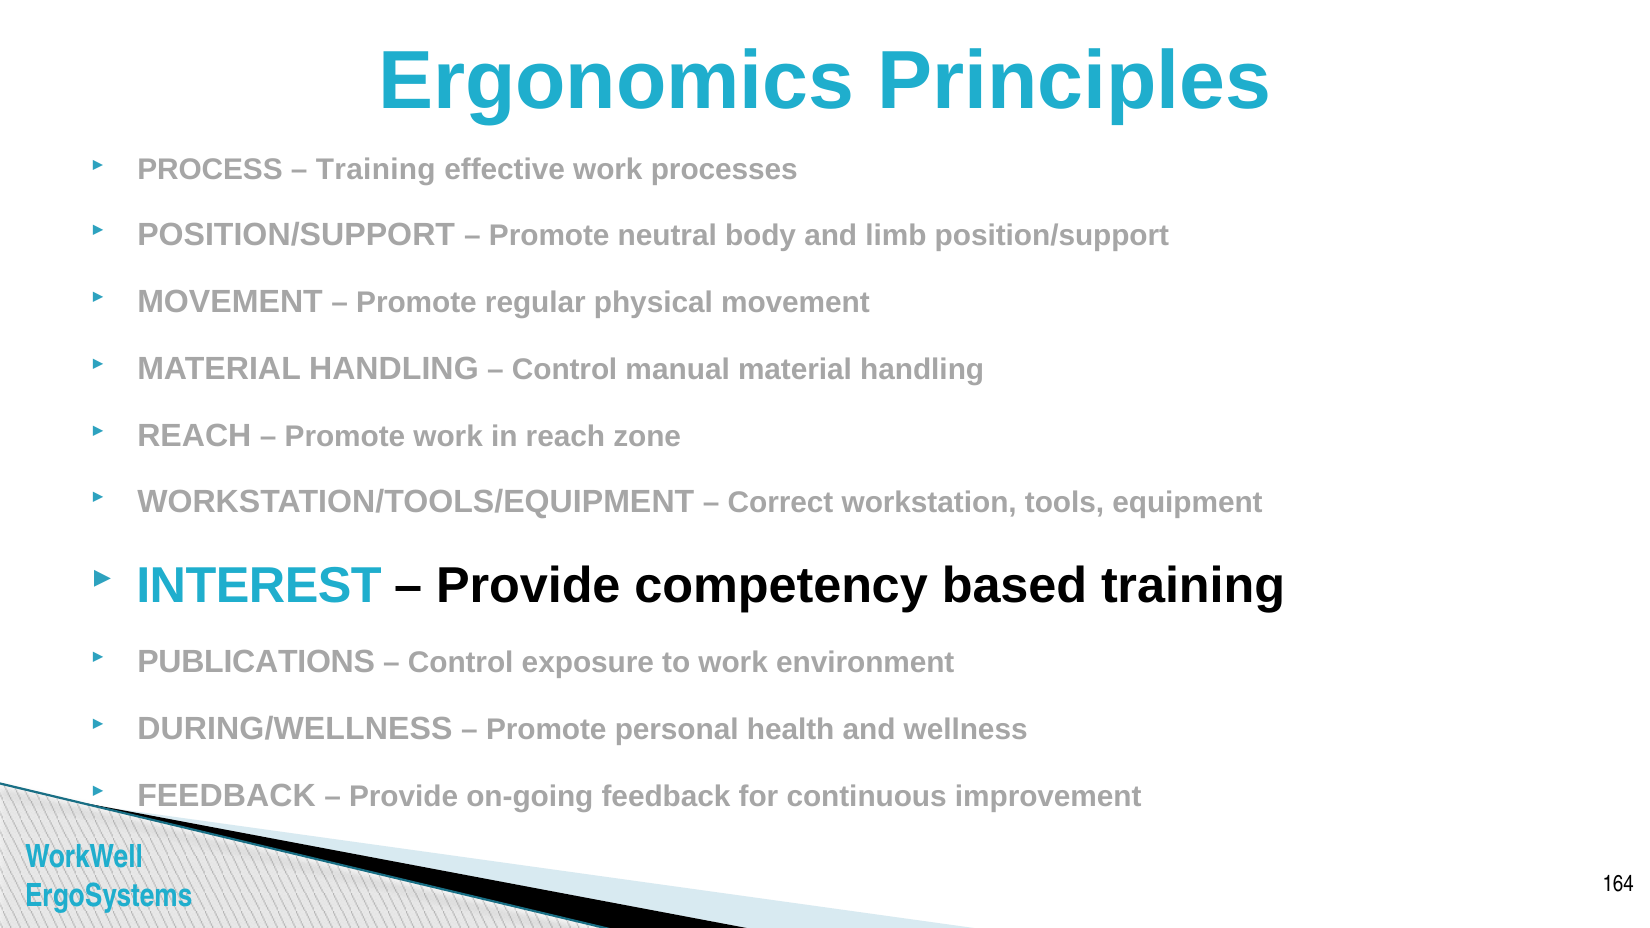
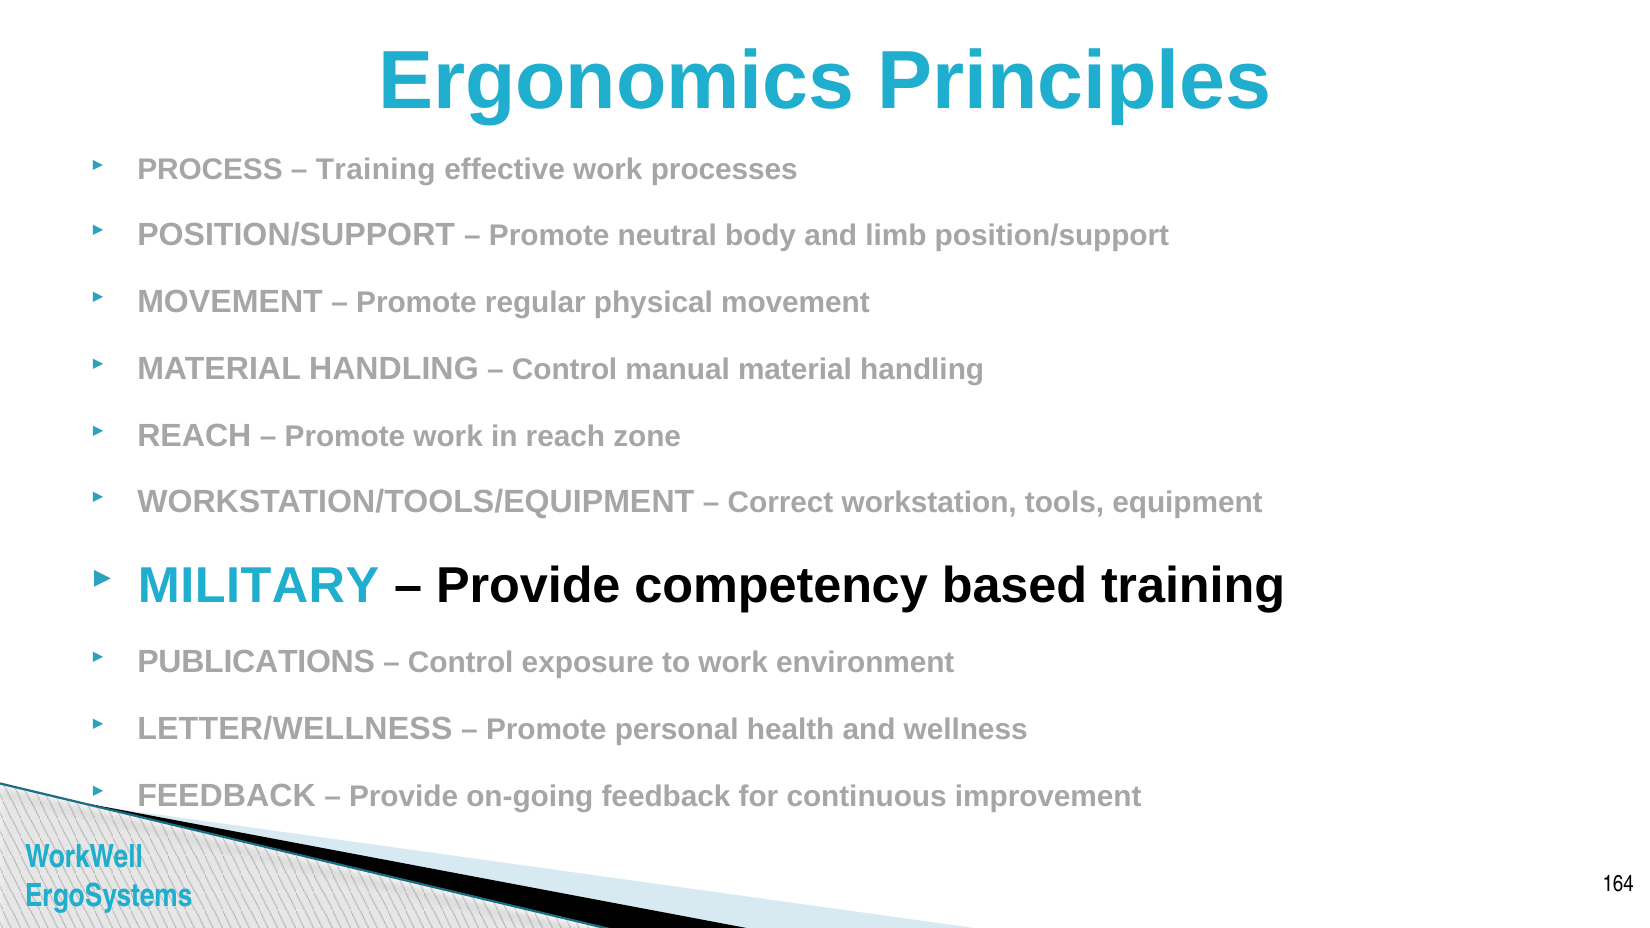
INTEREST: INTEREST -> MILITARY
DURING/WELLNESS: DURING/WELLNESS -> LETTER/WELLNESS
